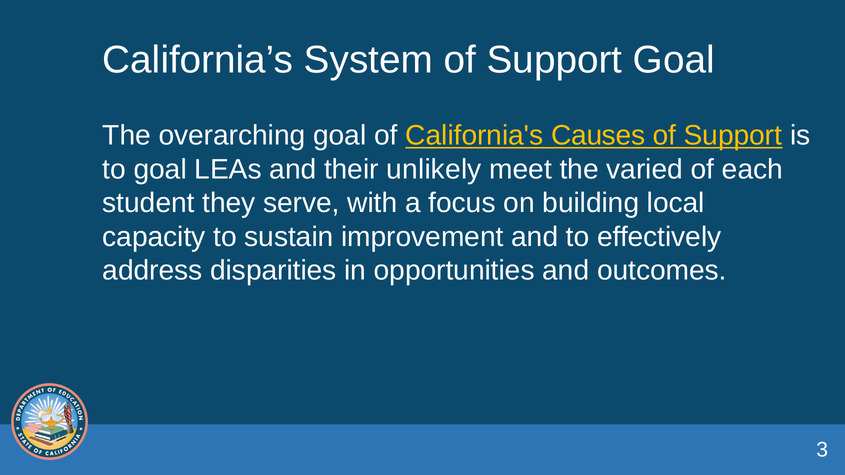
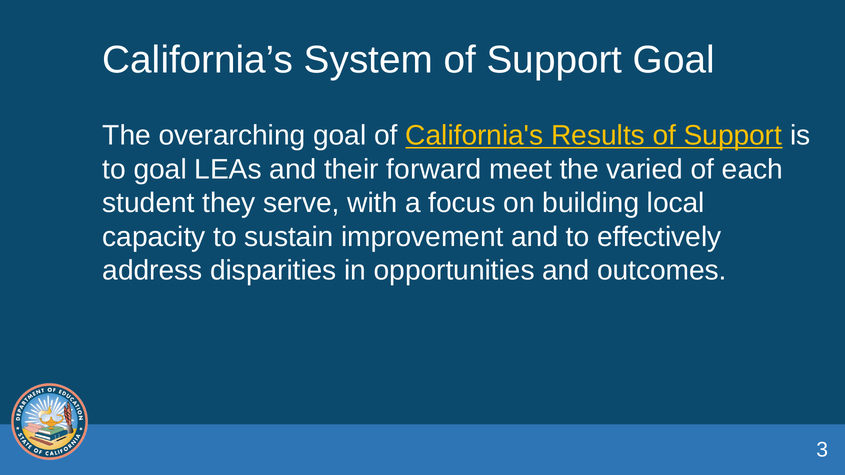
Causes: Causes -> Results
unlikely: unlikely -> forward
